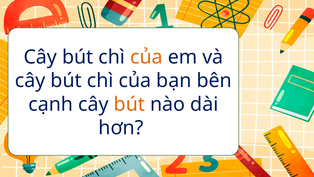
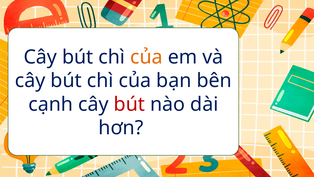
bút at (129, 104) colour: orange -> red
